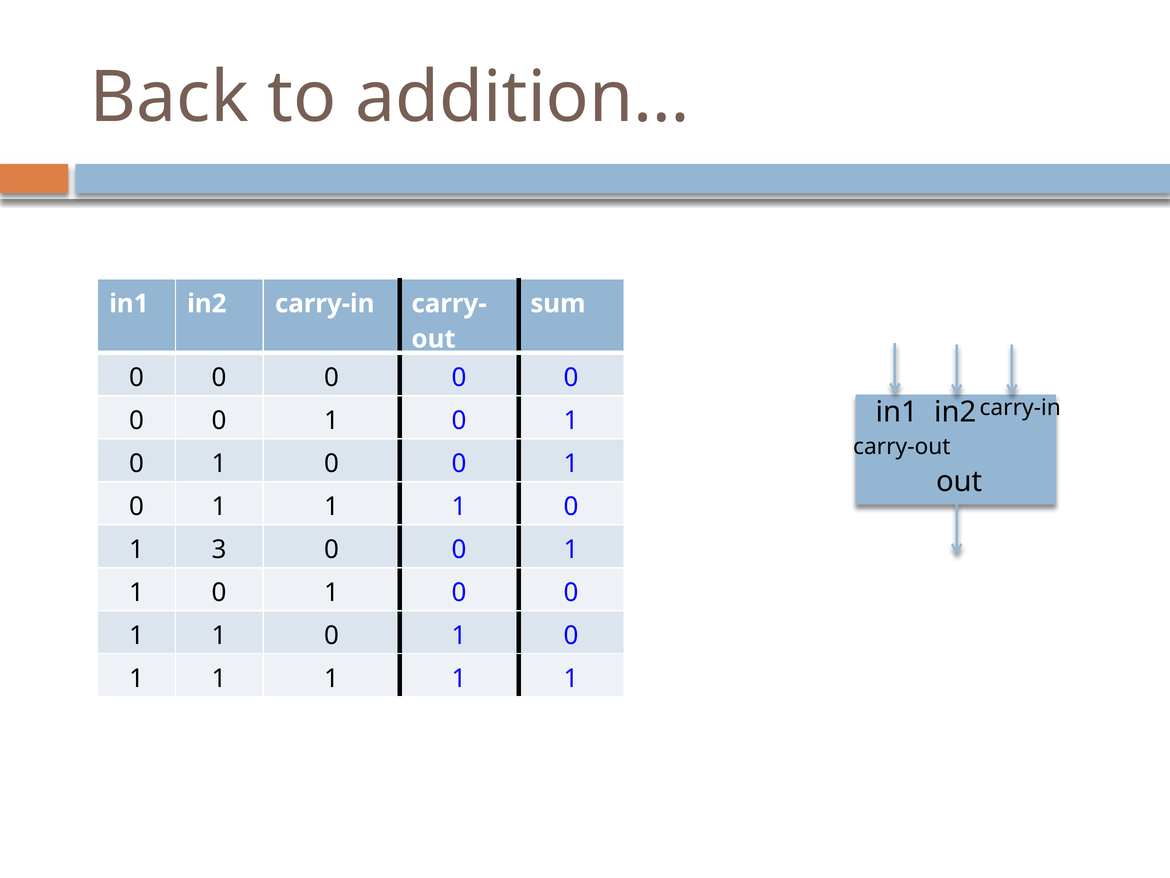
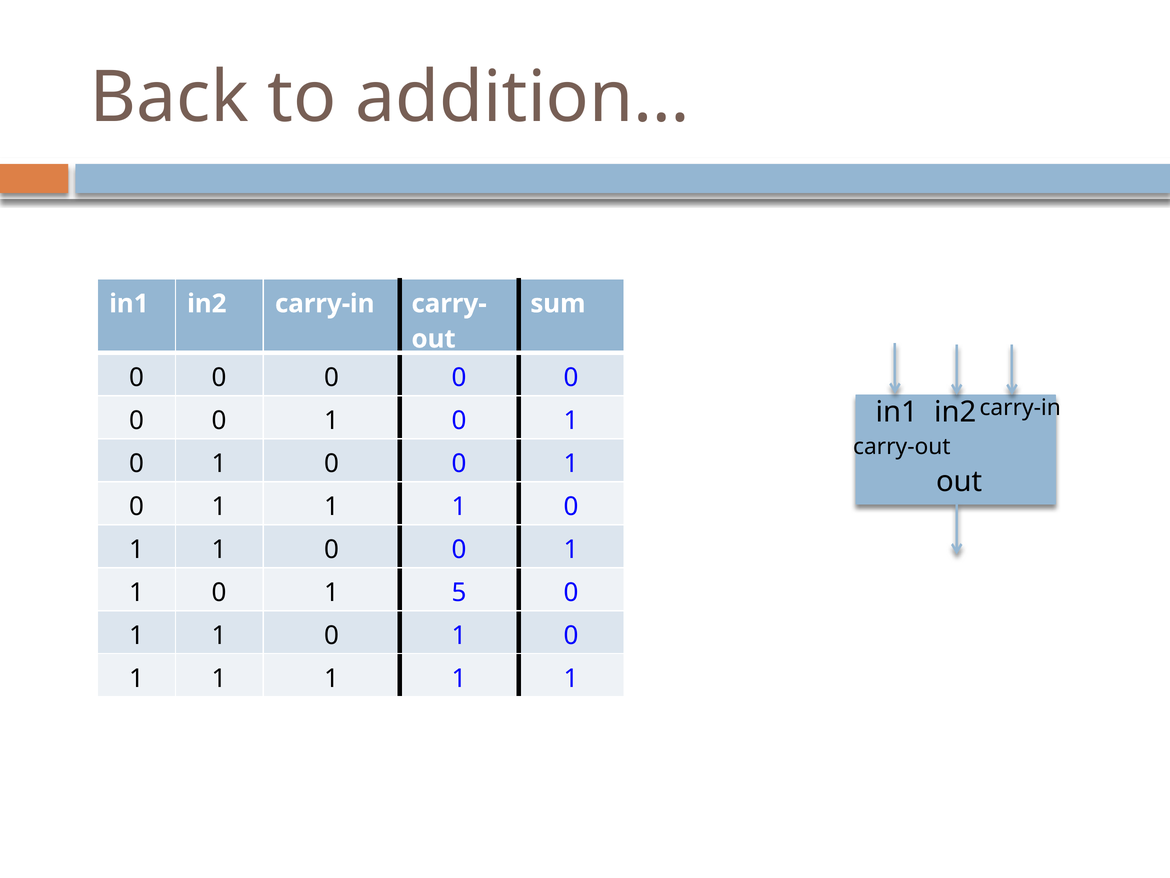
3 at (219, 549): 3 -> 1
0 at (459, 592): 0 -> 5
